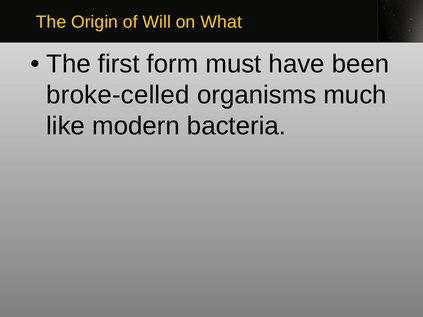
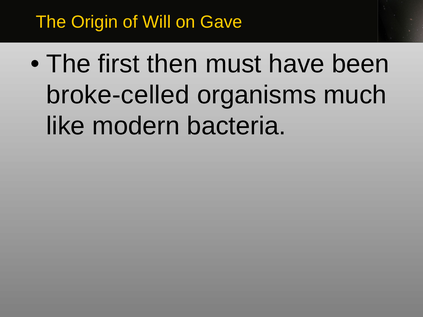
What: What -> Gave
form: form -> then
